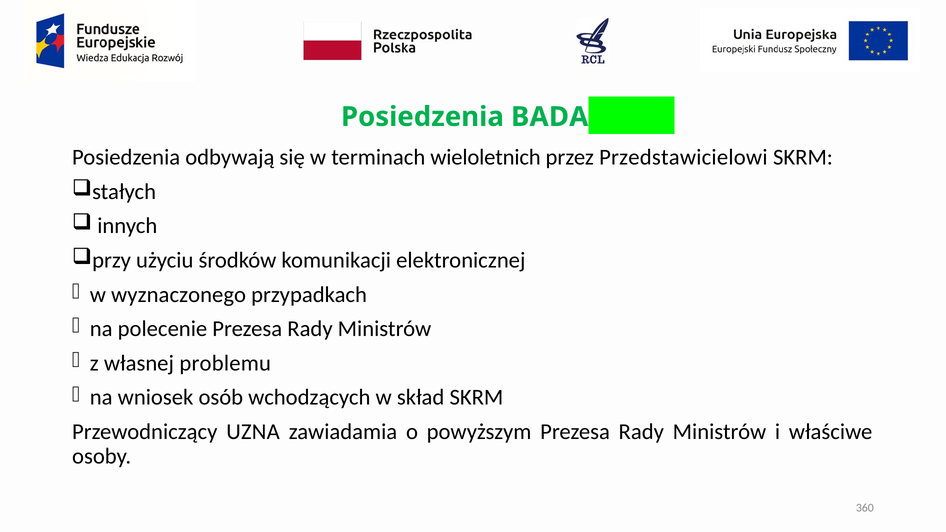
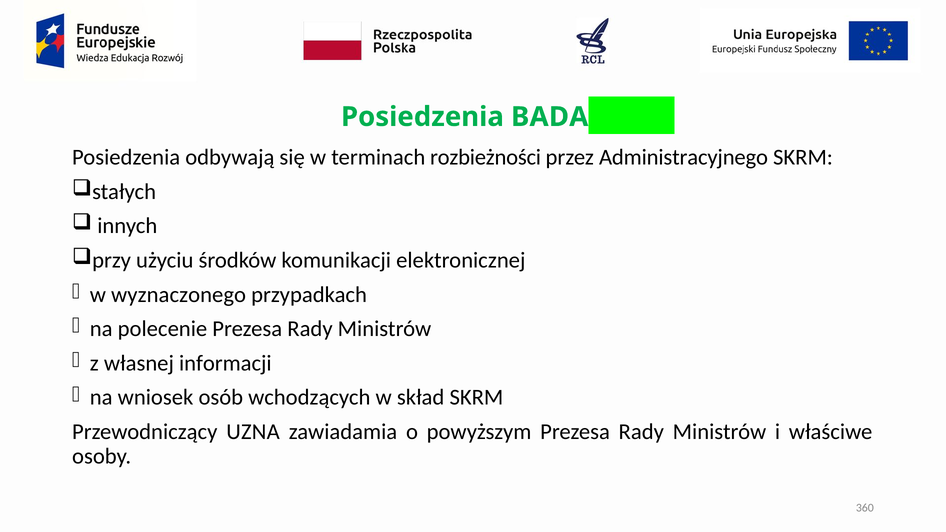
wieloletnich: wieloletnich -> rozbieżności
Przedstawicielowi: Przedstawicielowi -> Administracyjnego
problemu: problemu -> informacji
